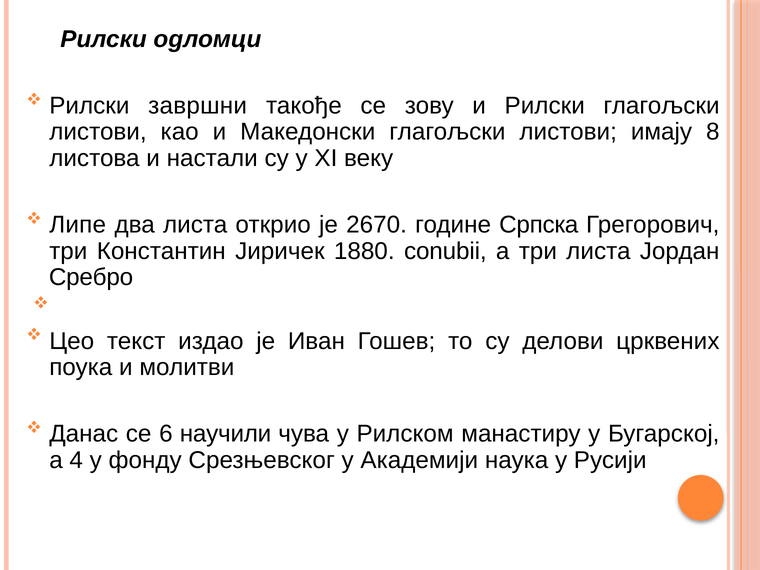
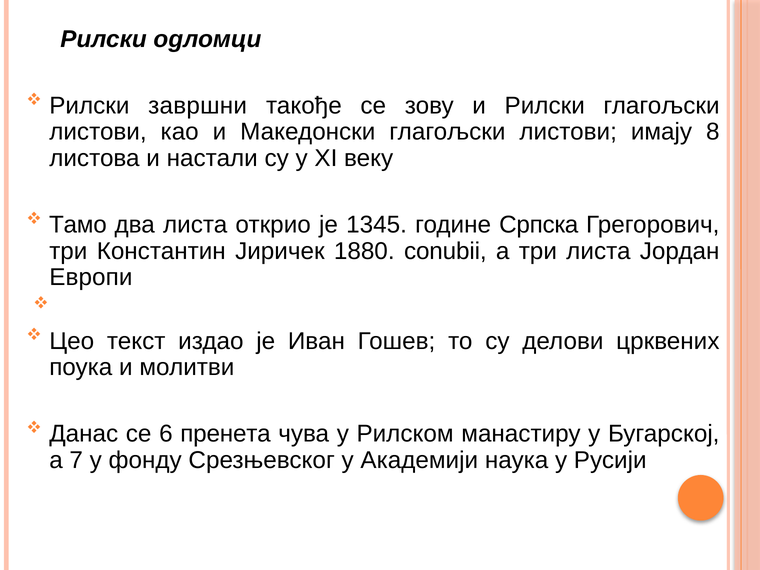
Липе: Липе -> Тамо
2670: 2670 -> 1345
Сребро: Сребро -> Европи
научили: научили -> пренета
4: 4 -> 7
